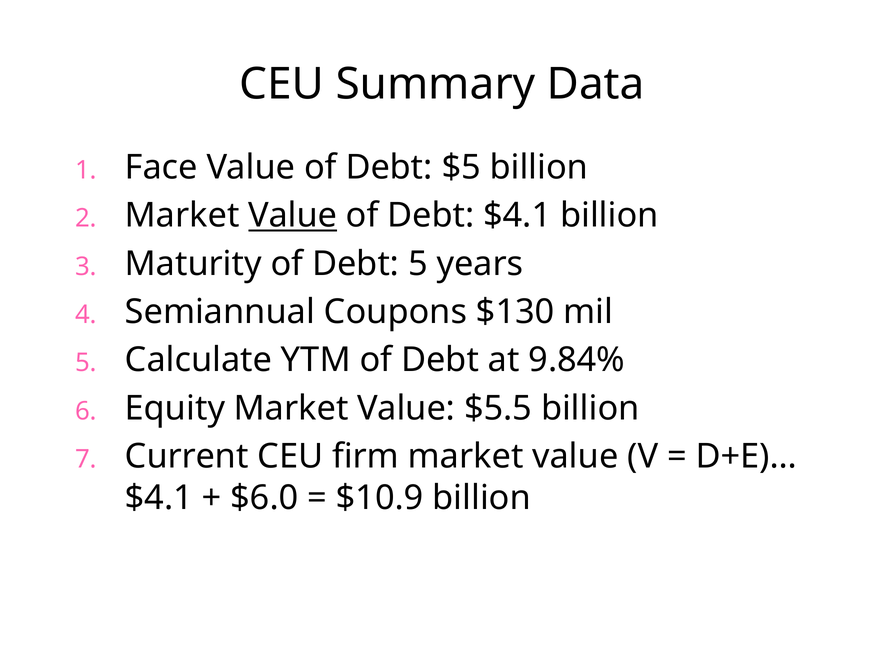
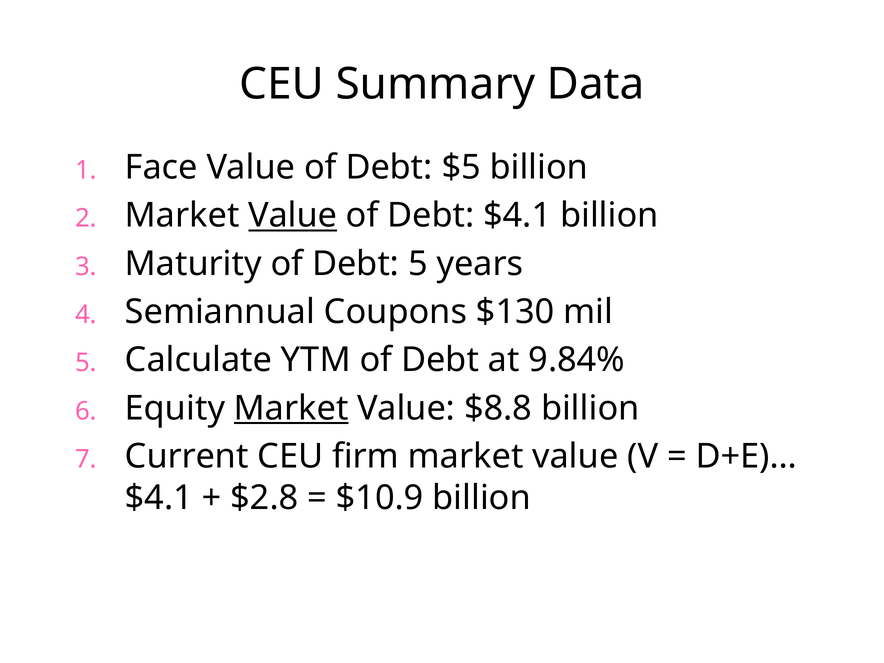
Market at (291, 408) underline: none -> present
$5.5: $5.5 -> $8.8
$6.0: $6.0 -> $2.8
